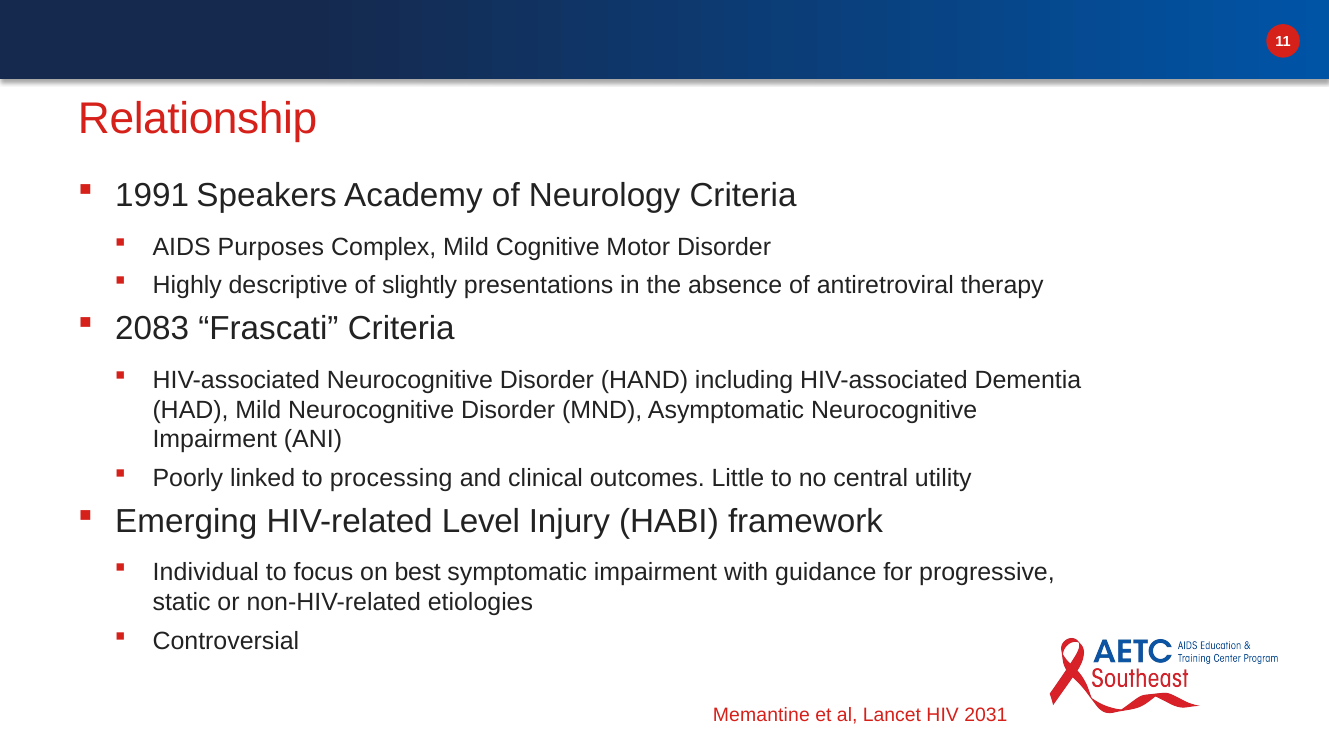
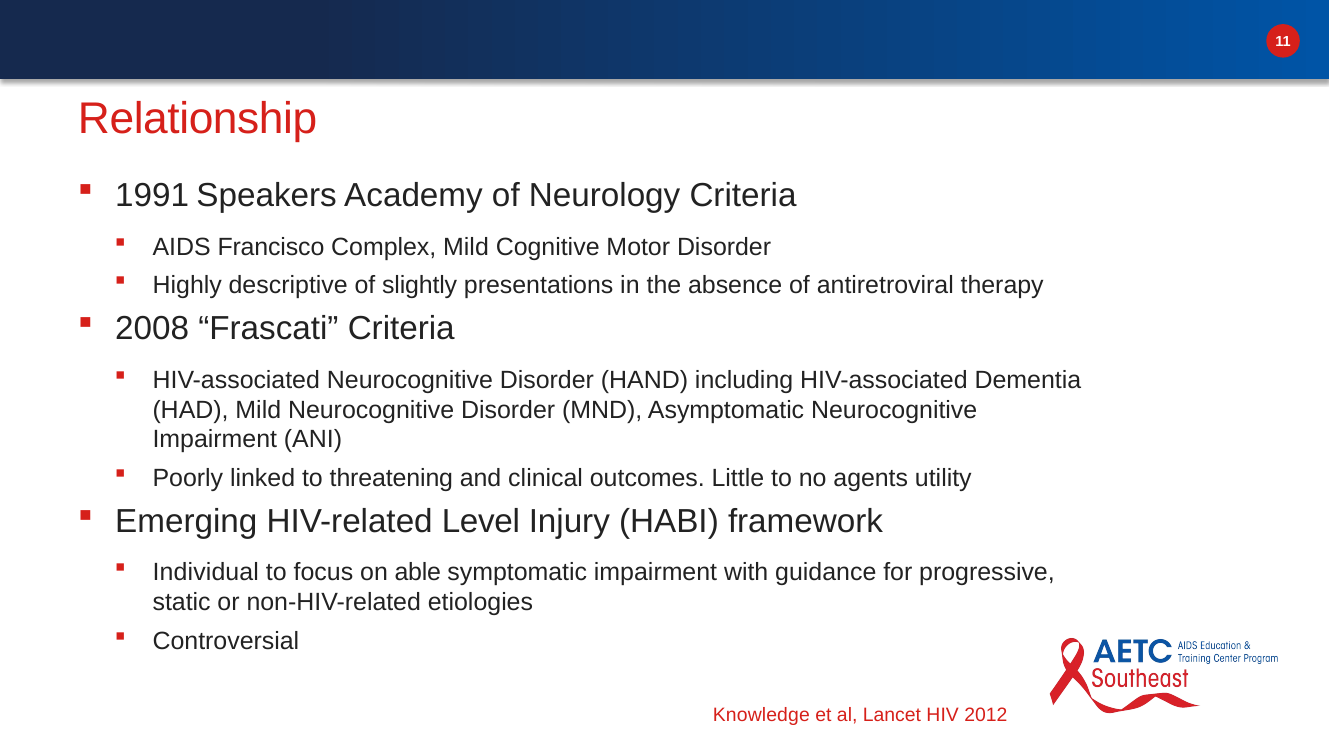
Purposes: Purposes -> Francisco
2083: 2083 -> 2008
processing: processing -> threatening
central: central -> agents
best: best -> able
Memantine: Memantine -> Knowledge
2031: 2031 -> 2012
